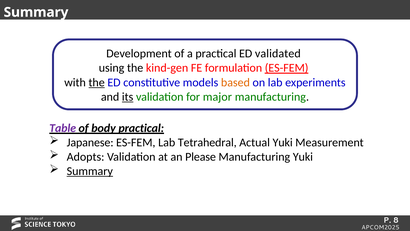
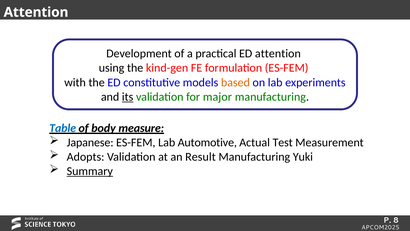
Summary at (36, 12): Summary -> Attention
ED validated: validated -> attention
ES-FEM at (287, 68) underline: present -> none
the at (97, 82) underline: present -> none
Table colour: purple -> blue
body practical: practical -> measure
Tetrahedral: Tetrahedral -> Automotive
Actual Yuki: Yuki -> Test
Please: Please -> Result
